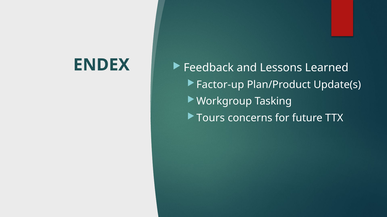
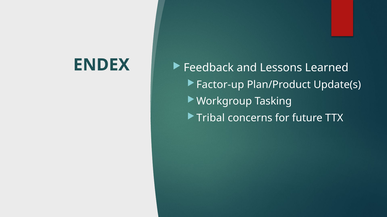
Tours: Tours -> Tribal
